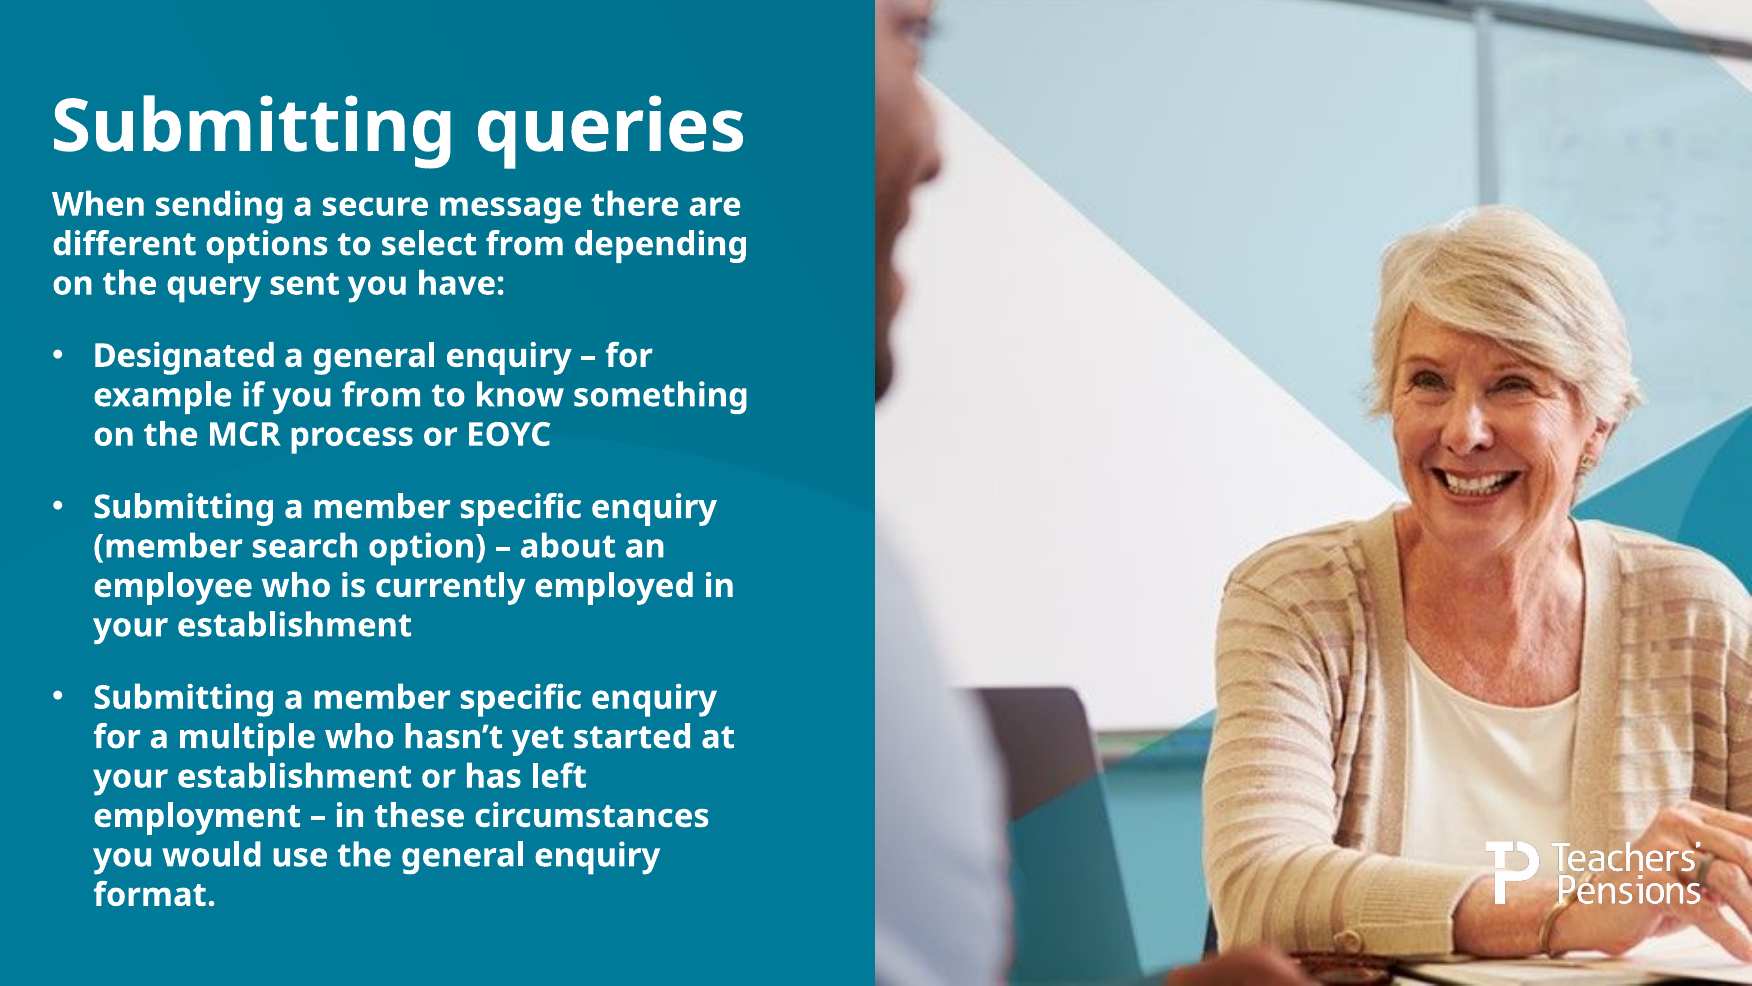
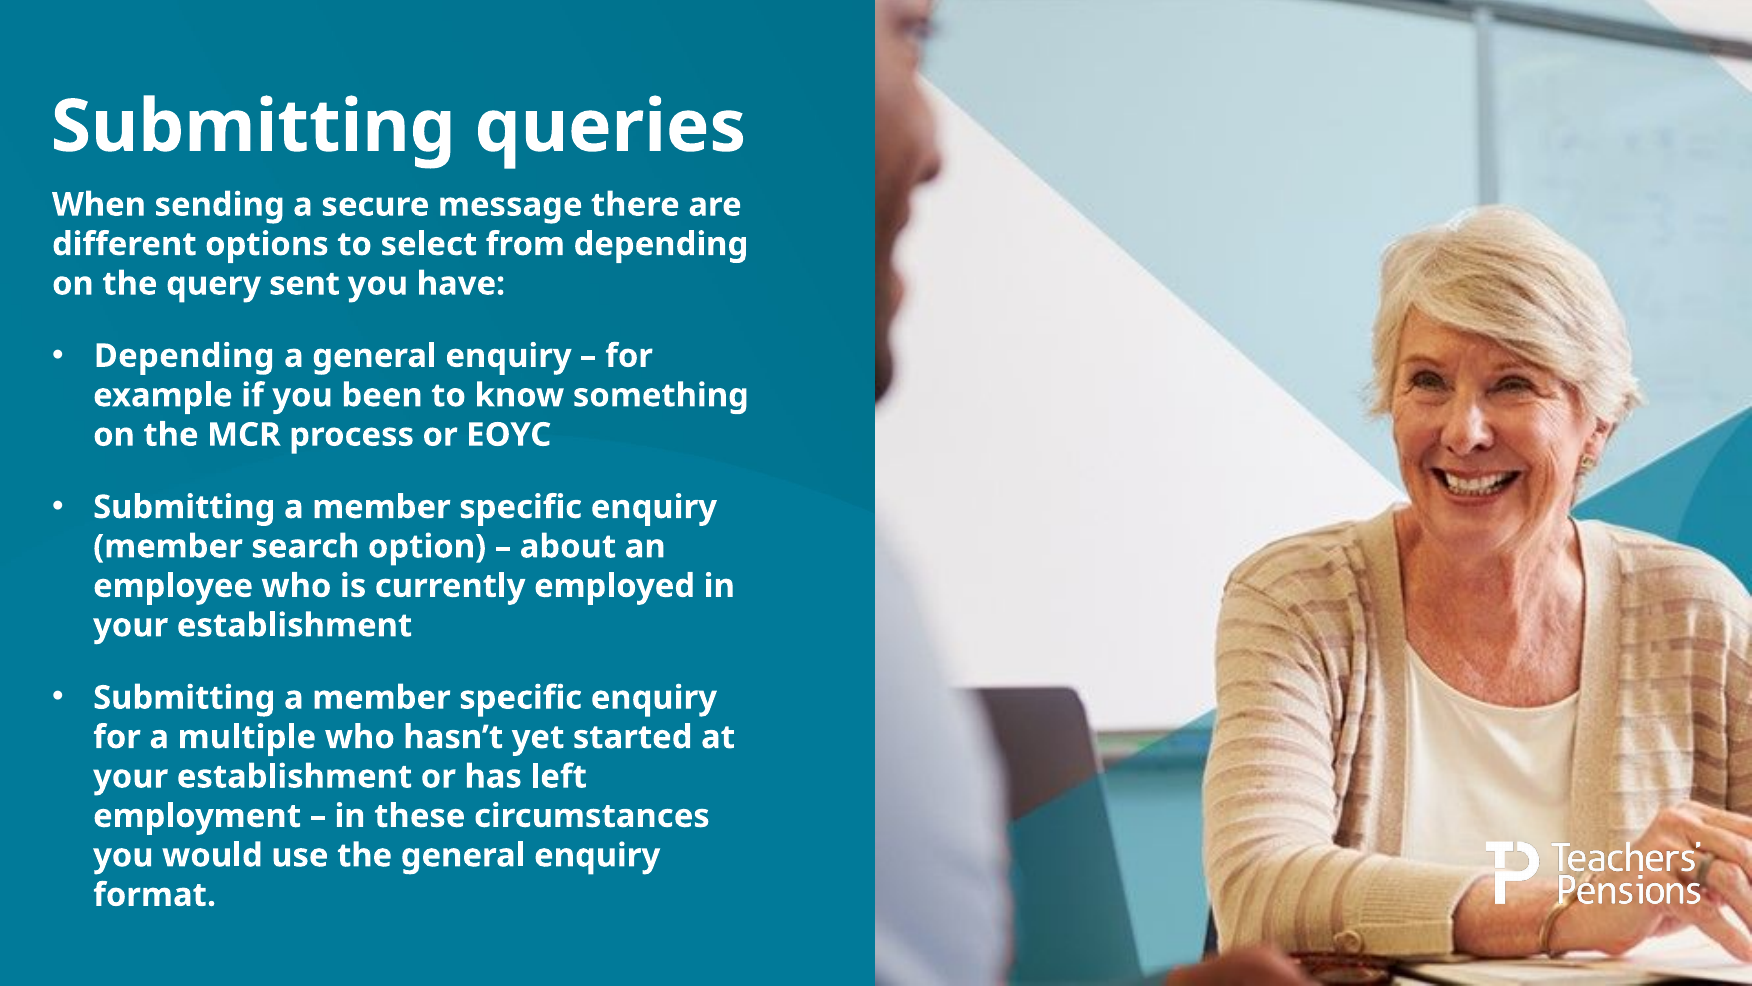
Designated at (184, 356): Designated -> Depending
you from: from -> been
